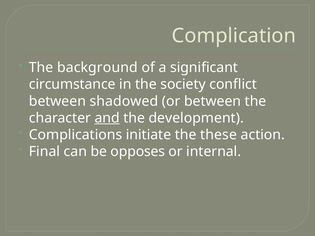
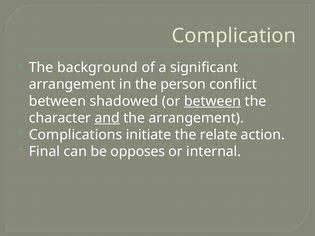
circumstance at (72, 84): circumstance -> arrangement
society: society -> person
between at (213, 101) underline: none -> present
the development: development -> arrangement
these: these -> relate
